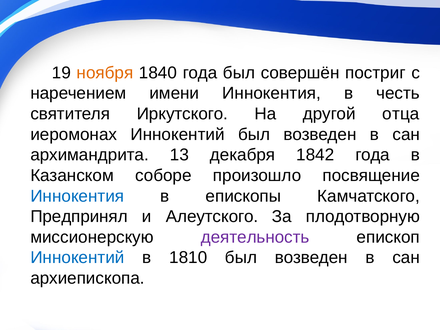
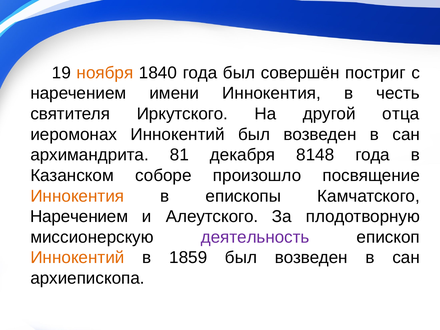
13: 13 -> 81
1842: 1842 -> 8148
Иннокентия at (77, 196) colour: blue -> orange
Предпринял at (79, 217): Предпринял -> Наречением
Иннокентий at (77, 258) colour: blue -> orange
1810: 1810 -> 1859
